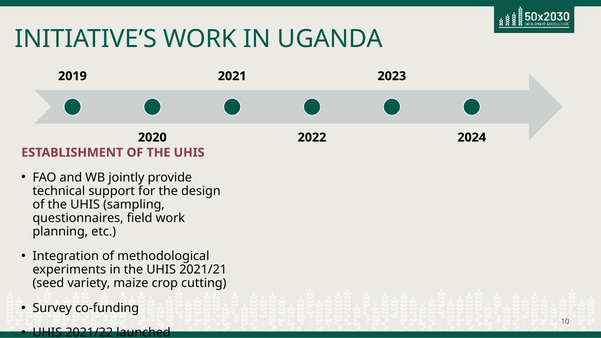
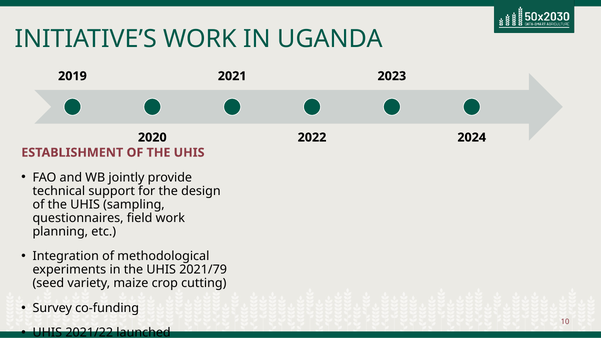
2021/21: 2021/21 -> 2021/79
